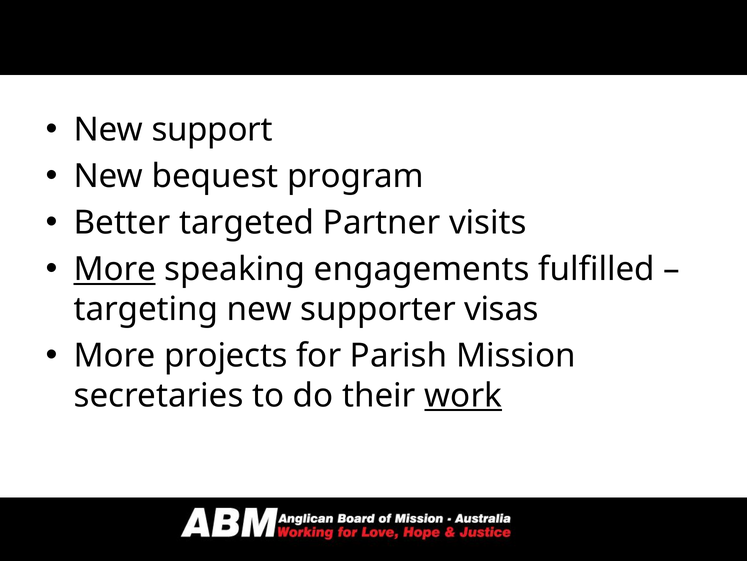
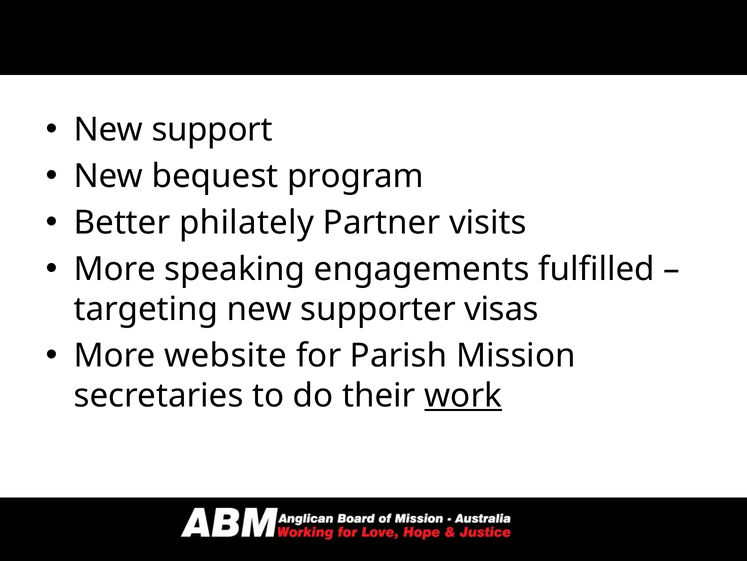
targeted: targeted -> philately
More at (115, 269) underline: present -> none
projects: projects -> website
